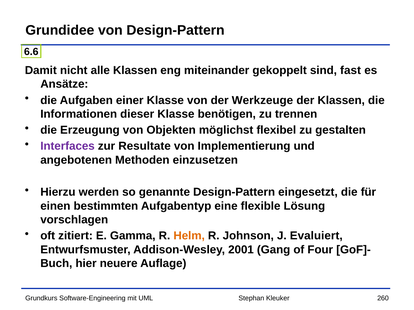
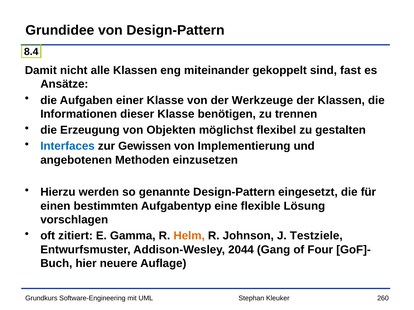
6.6: 6.6 -> 8.4
Interfaces colour: purple -> blue
Resultate: Resultate -> Gewissen
Evaluiert: Evaluiert -> Testziele
2001: 2001 -> 2044
